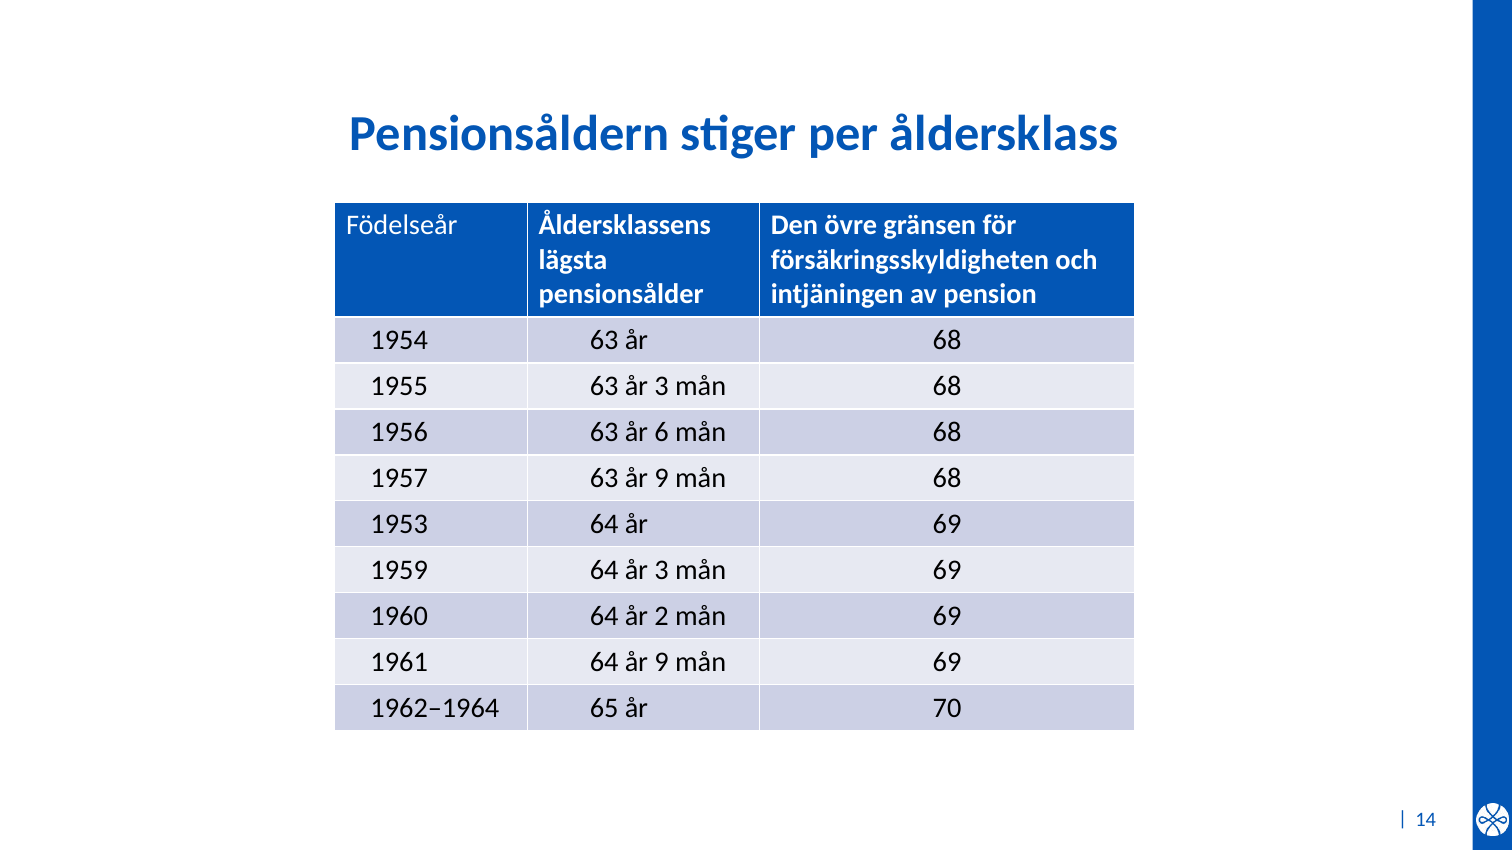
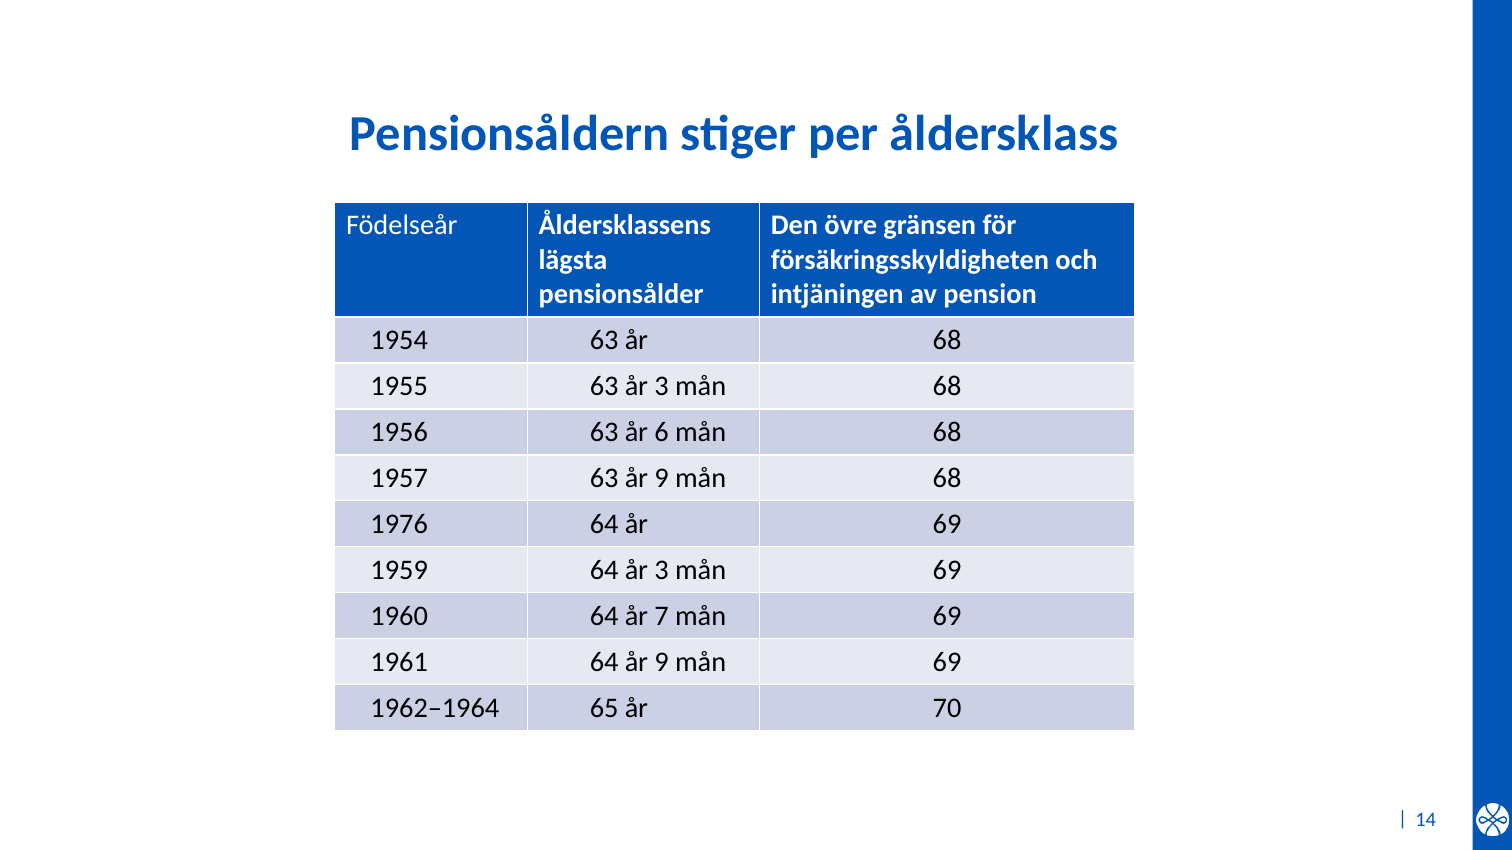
1953: 1953 -> 1976
2: 2 -> 7
